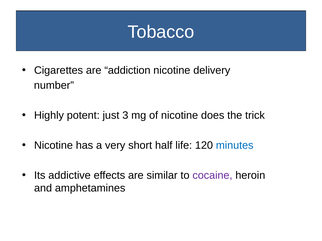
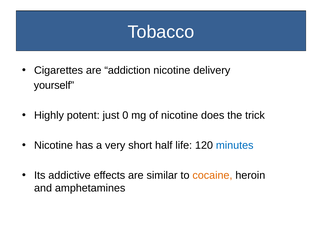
number: number -> yourself
3: 3 -> 0
cocaine colour: purple -> orange
